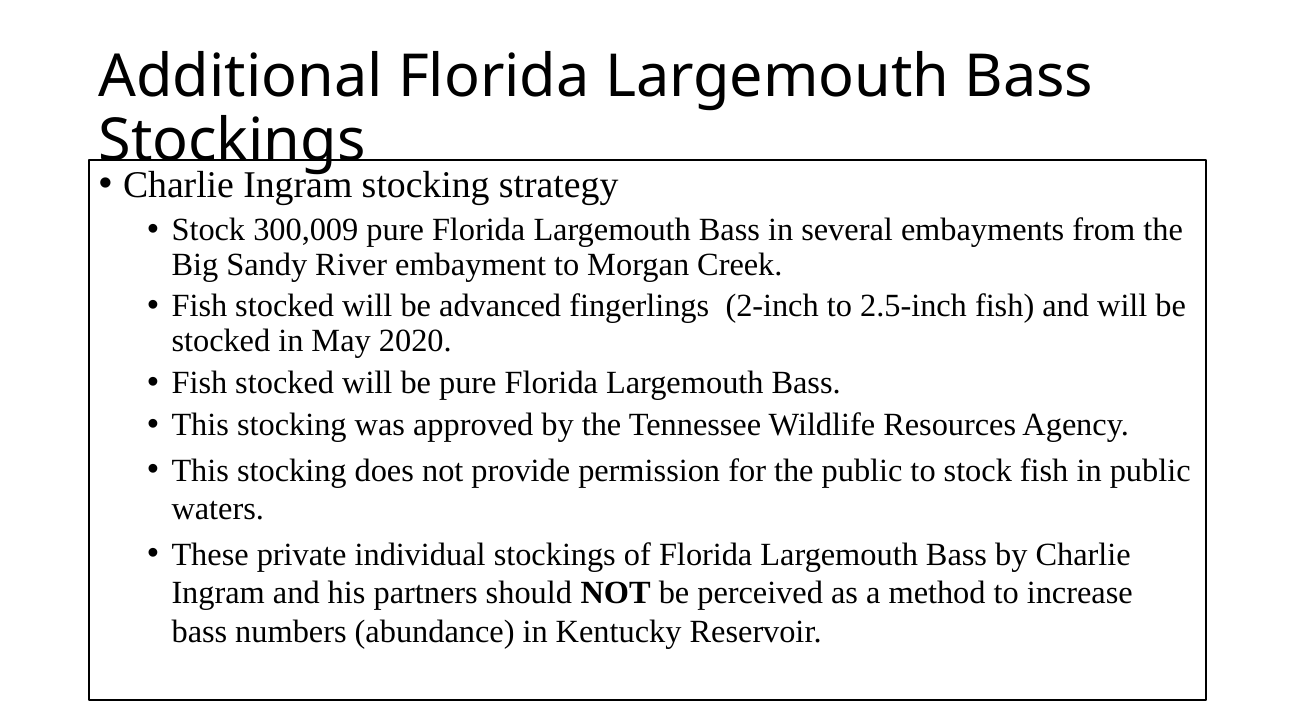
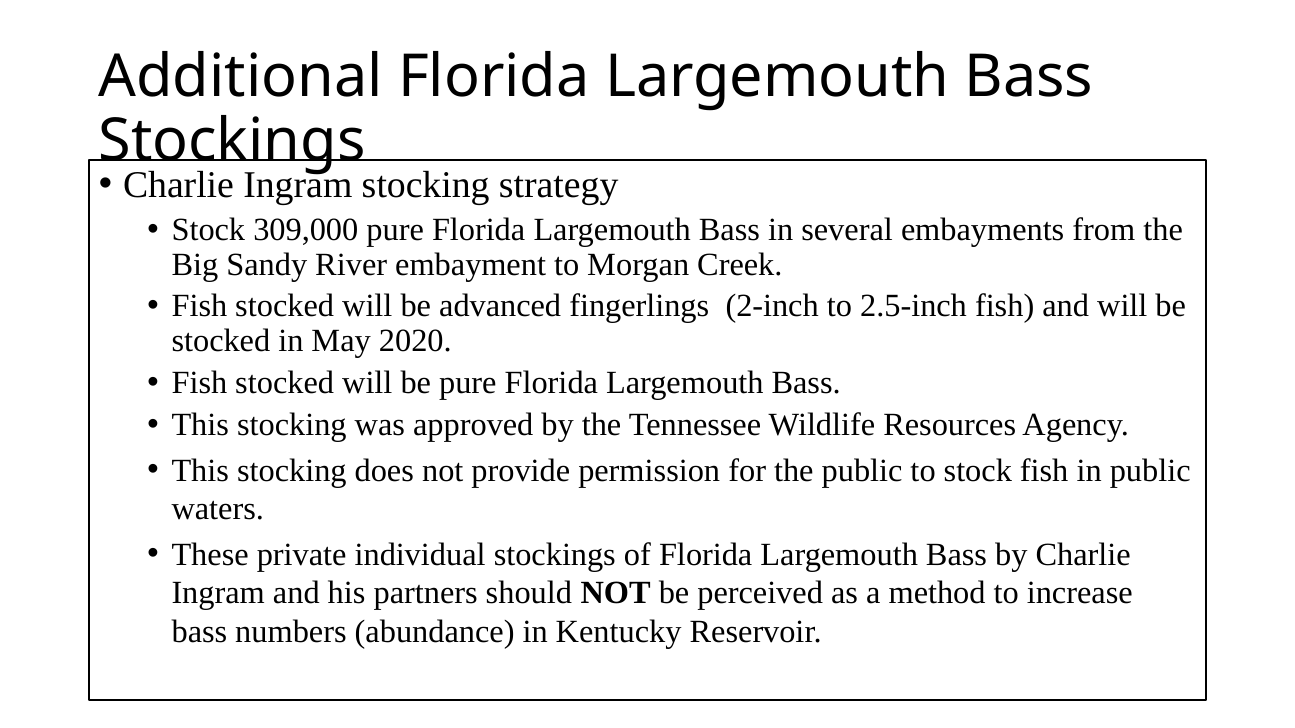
300,009: 300,009 -> 309,000
